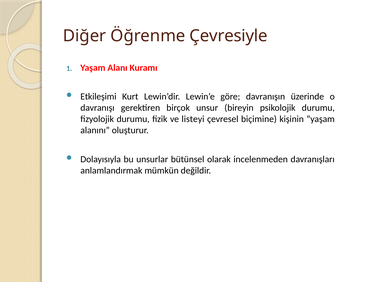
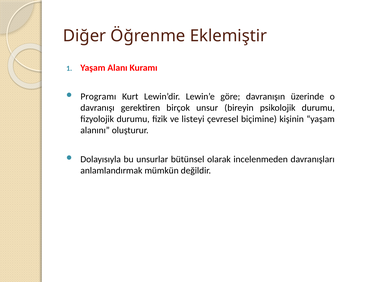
Çevresiyle: Çevresiyle -> Eklemiştir
Etkileşimi: Etkileşimi -> Programı
